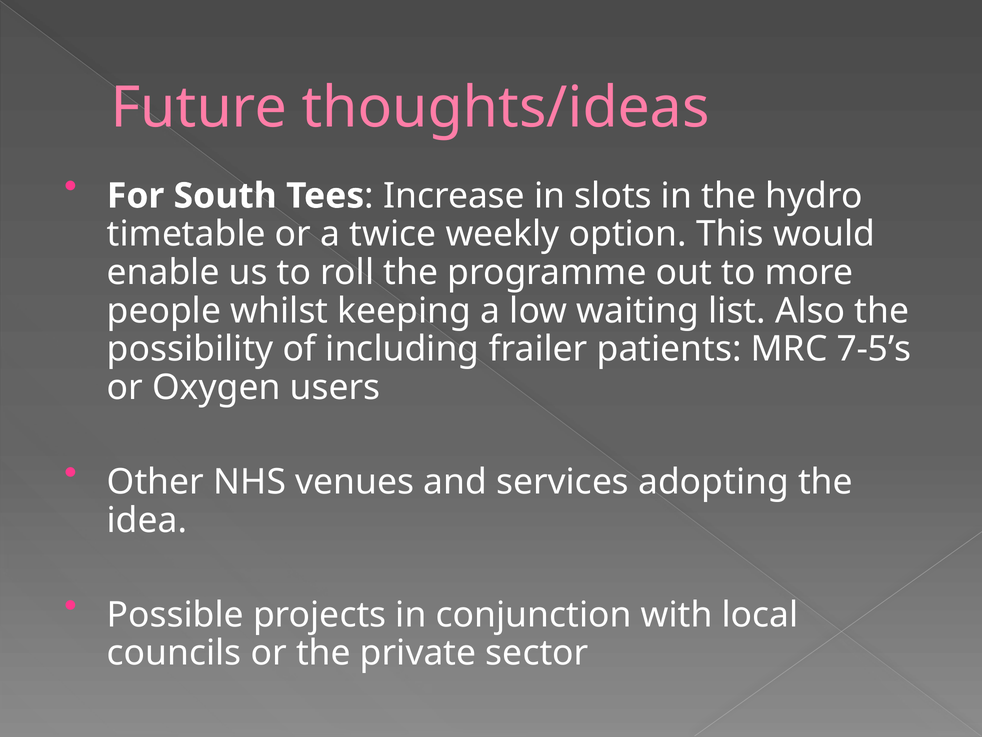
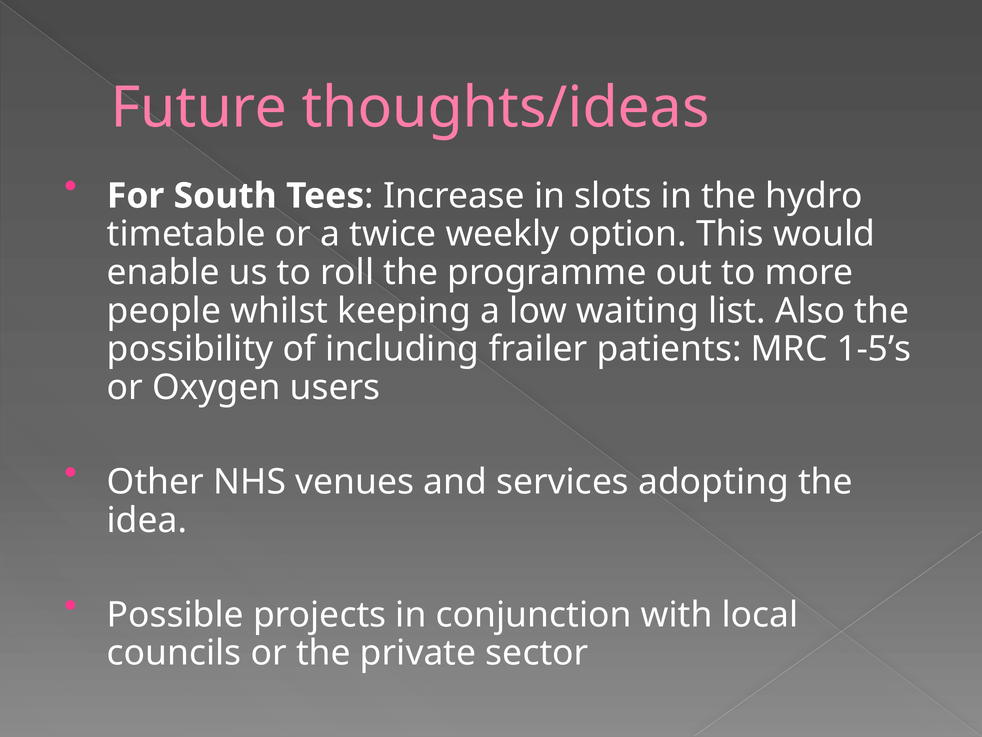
7-5’s: 7-5’s -> 1-5’s
